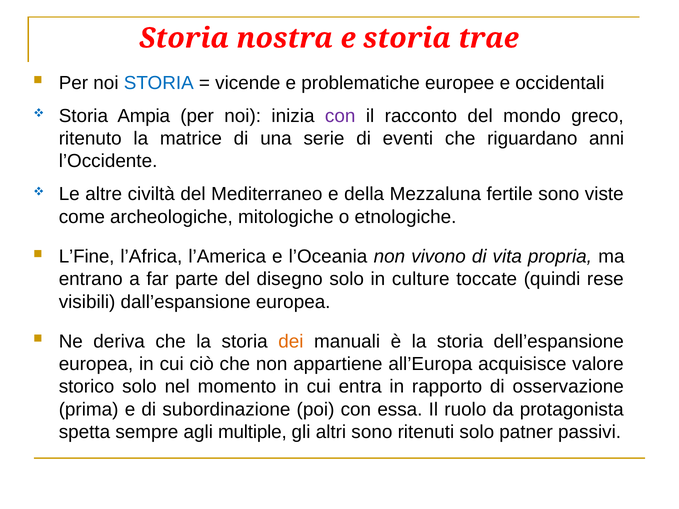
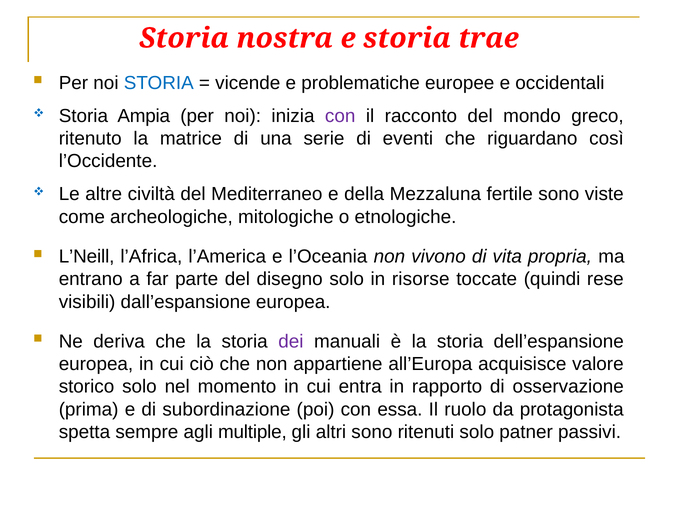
anni: anni -> così
L’Fine: L’Fine -> L’Neill
culture: culture -> risorse
dei colour: orange -> purple
